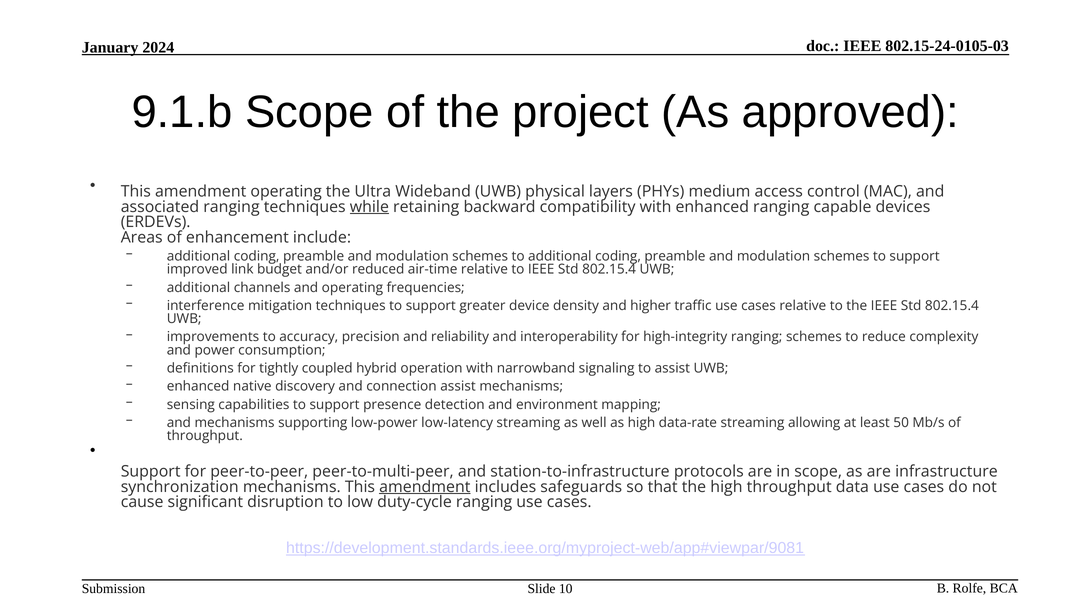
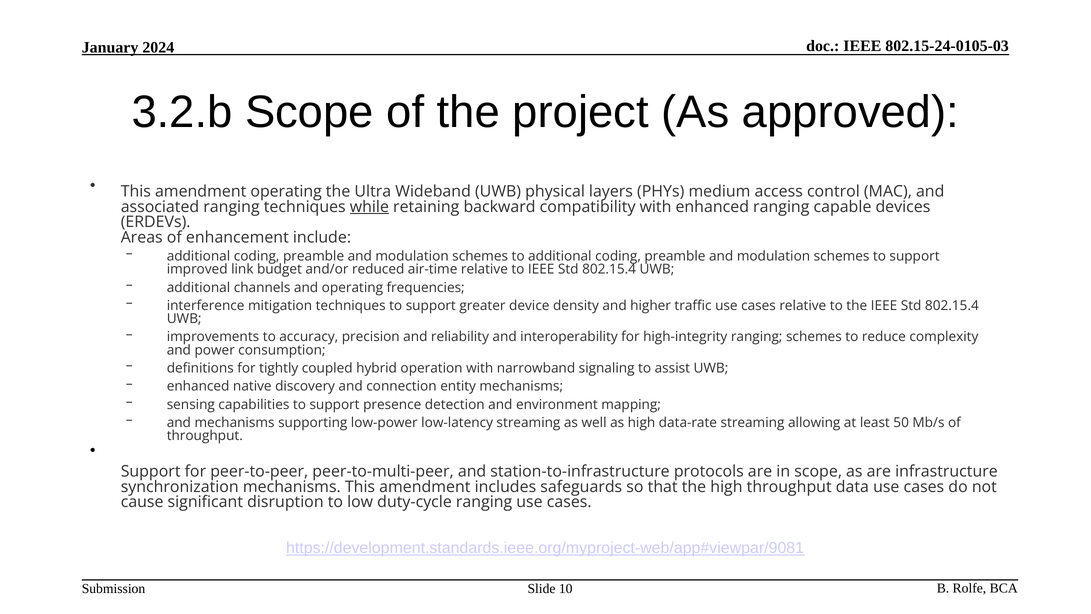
9.1.b: 9.1.b -> 3.2.b
connection assist: assist -> entity
amendment at (425, 486) underline: present -> none
